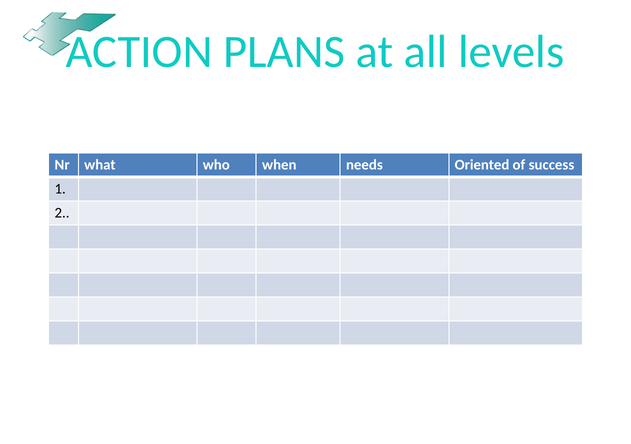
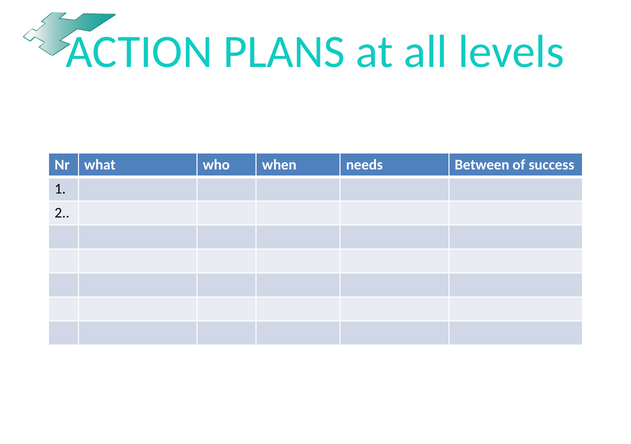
Oriented: Oriented -> Between
